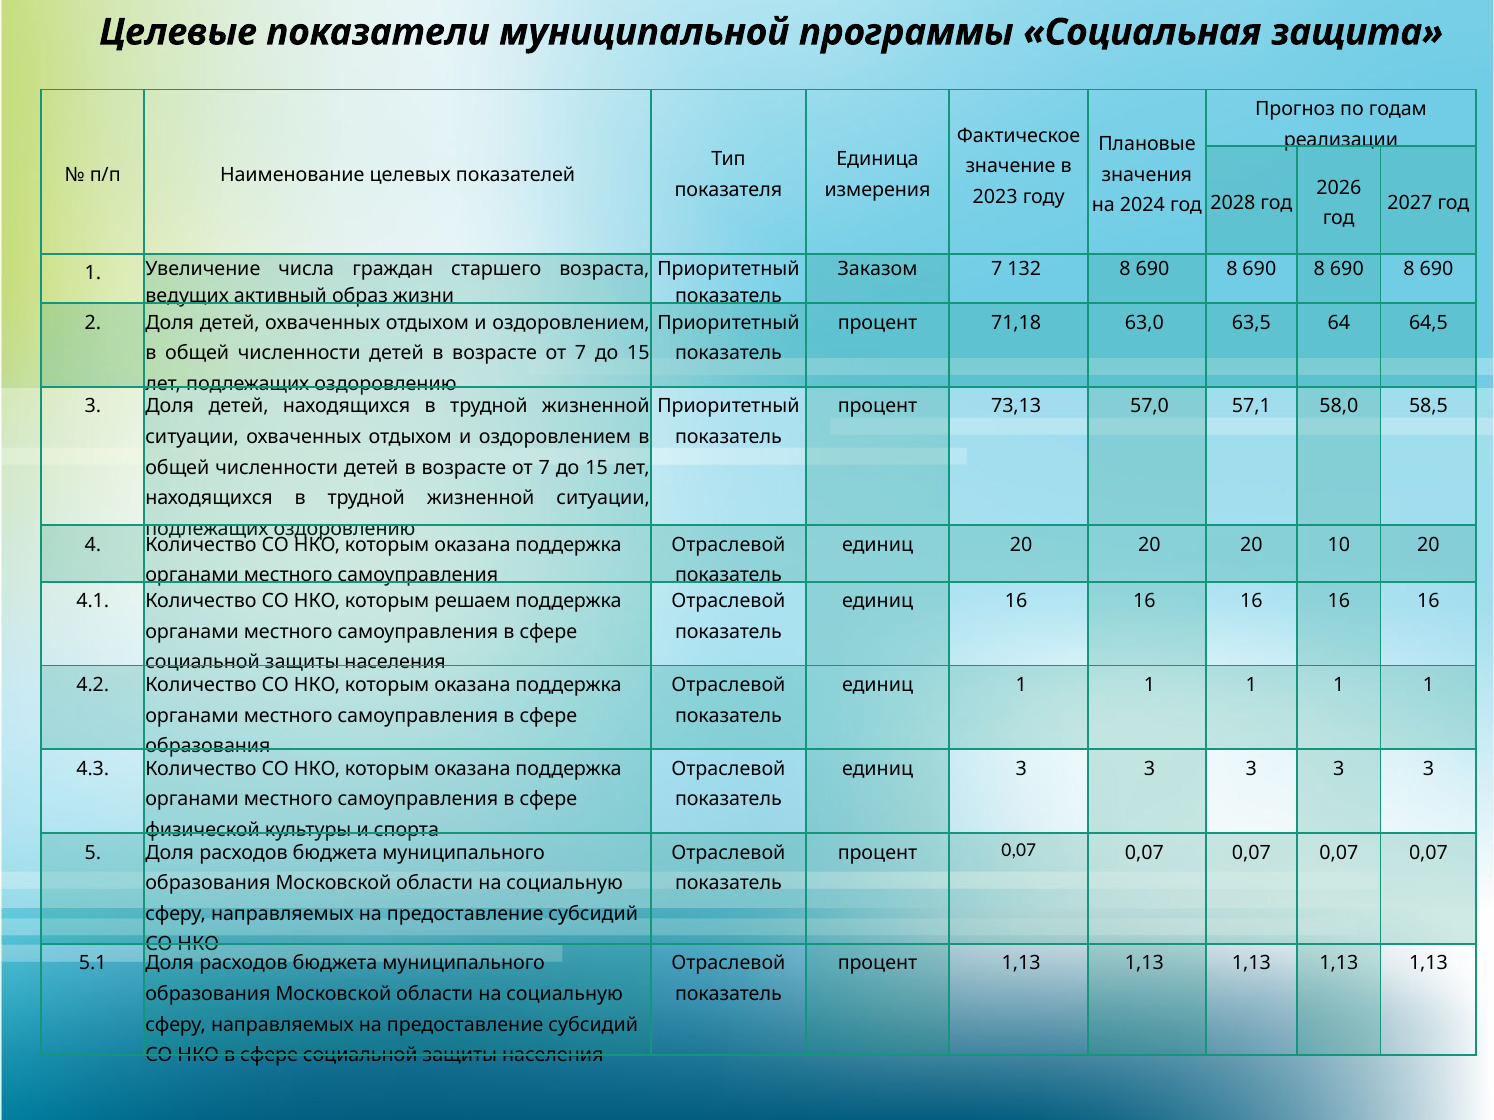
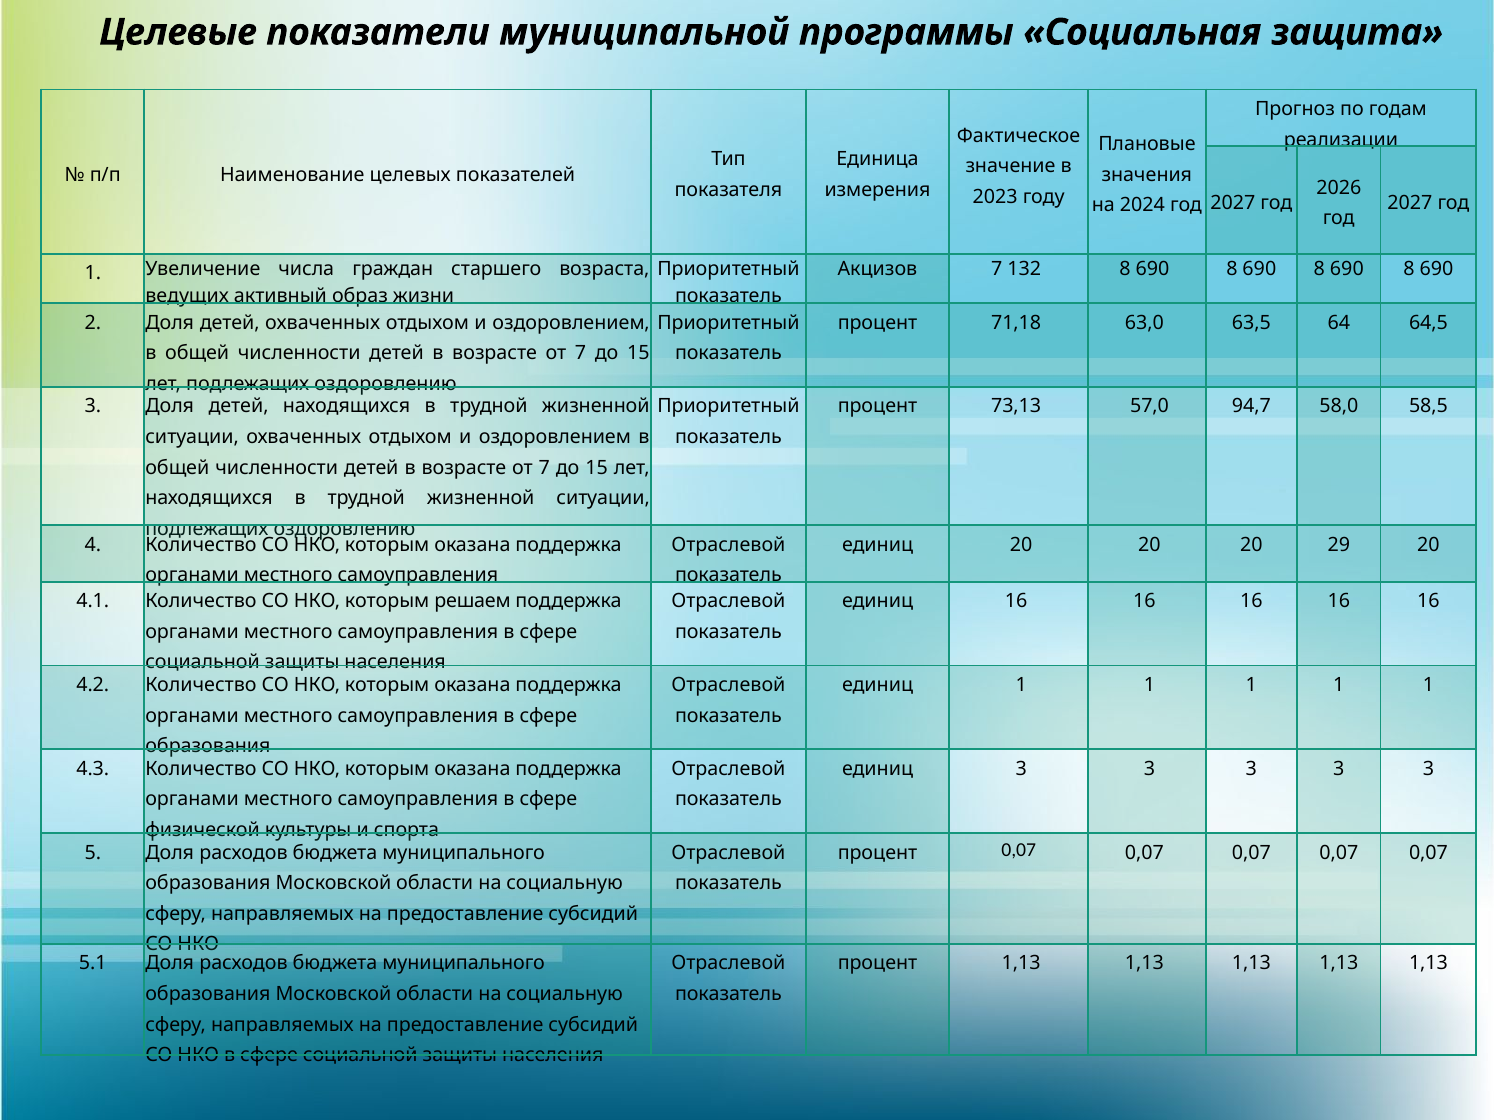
2028 at (1233, 203): 2028 -> 2027
Заказом: Заказом -> Акцизов
57,1: 57,1 -> 94,7
10: 10 -> 29
